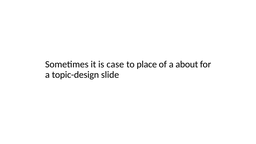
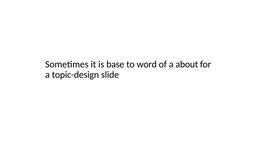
case: case -> base
place: place -> word
